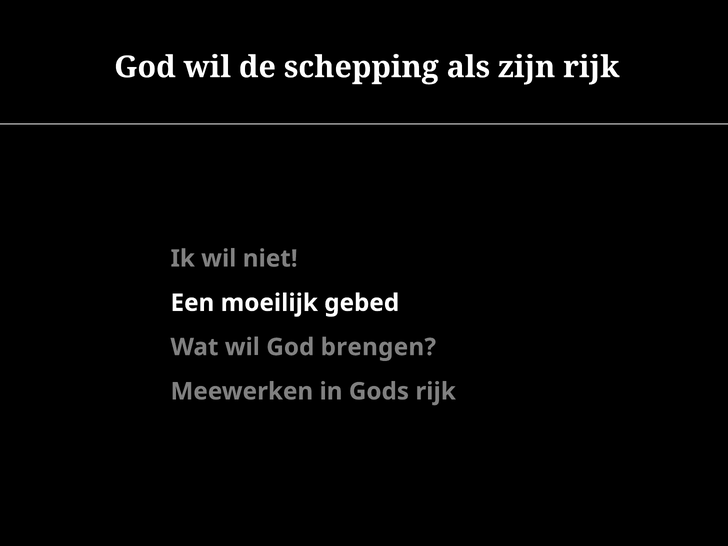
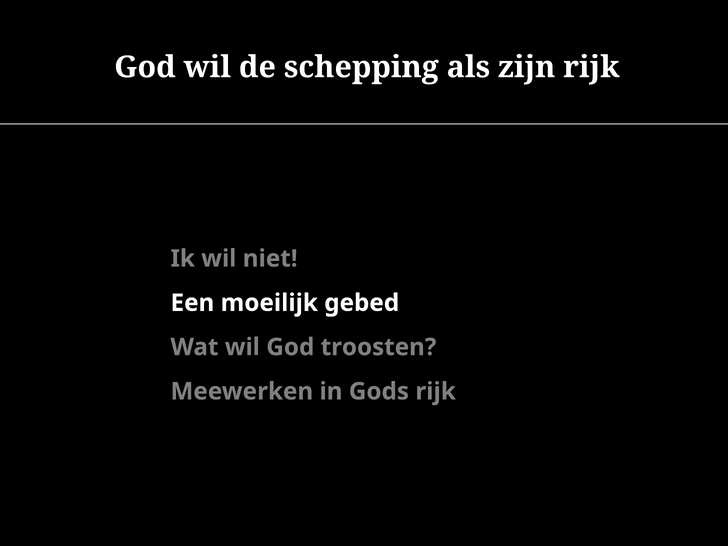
brengen: brengen -> troosten
